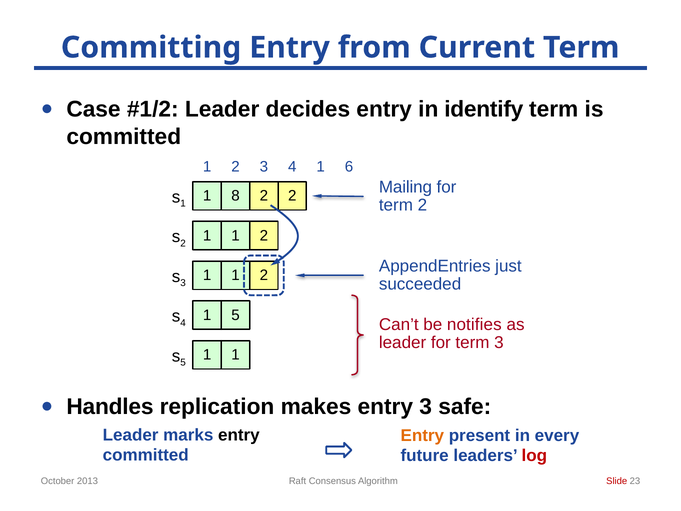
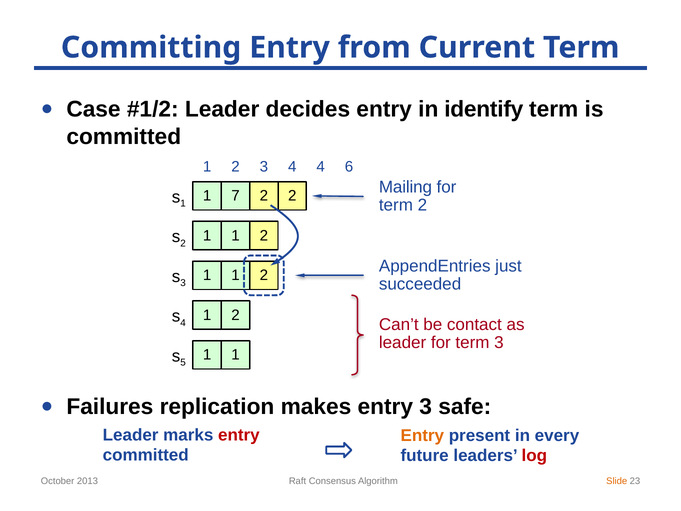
4 1: 1 -> 4
8: 8 -> 7
5 at (236, 315): 5 -> 2
notifies: notifies -> contact
Handles: Handles -> Failures
entry at (239, 435) colour: black -> red
Slide colour: red -> orange
